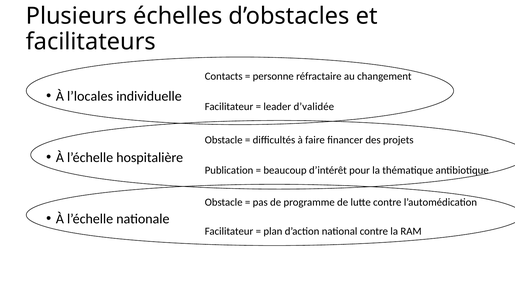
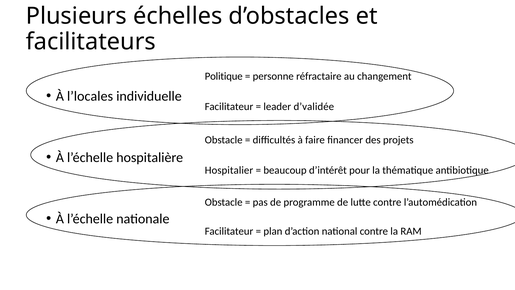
Contacts: Contacts -> Politique
Publication: Publication -> Hospitalier
